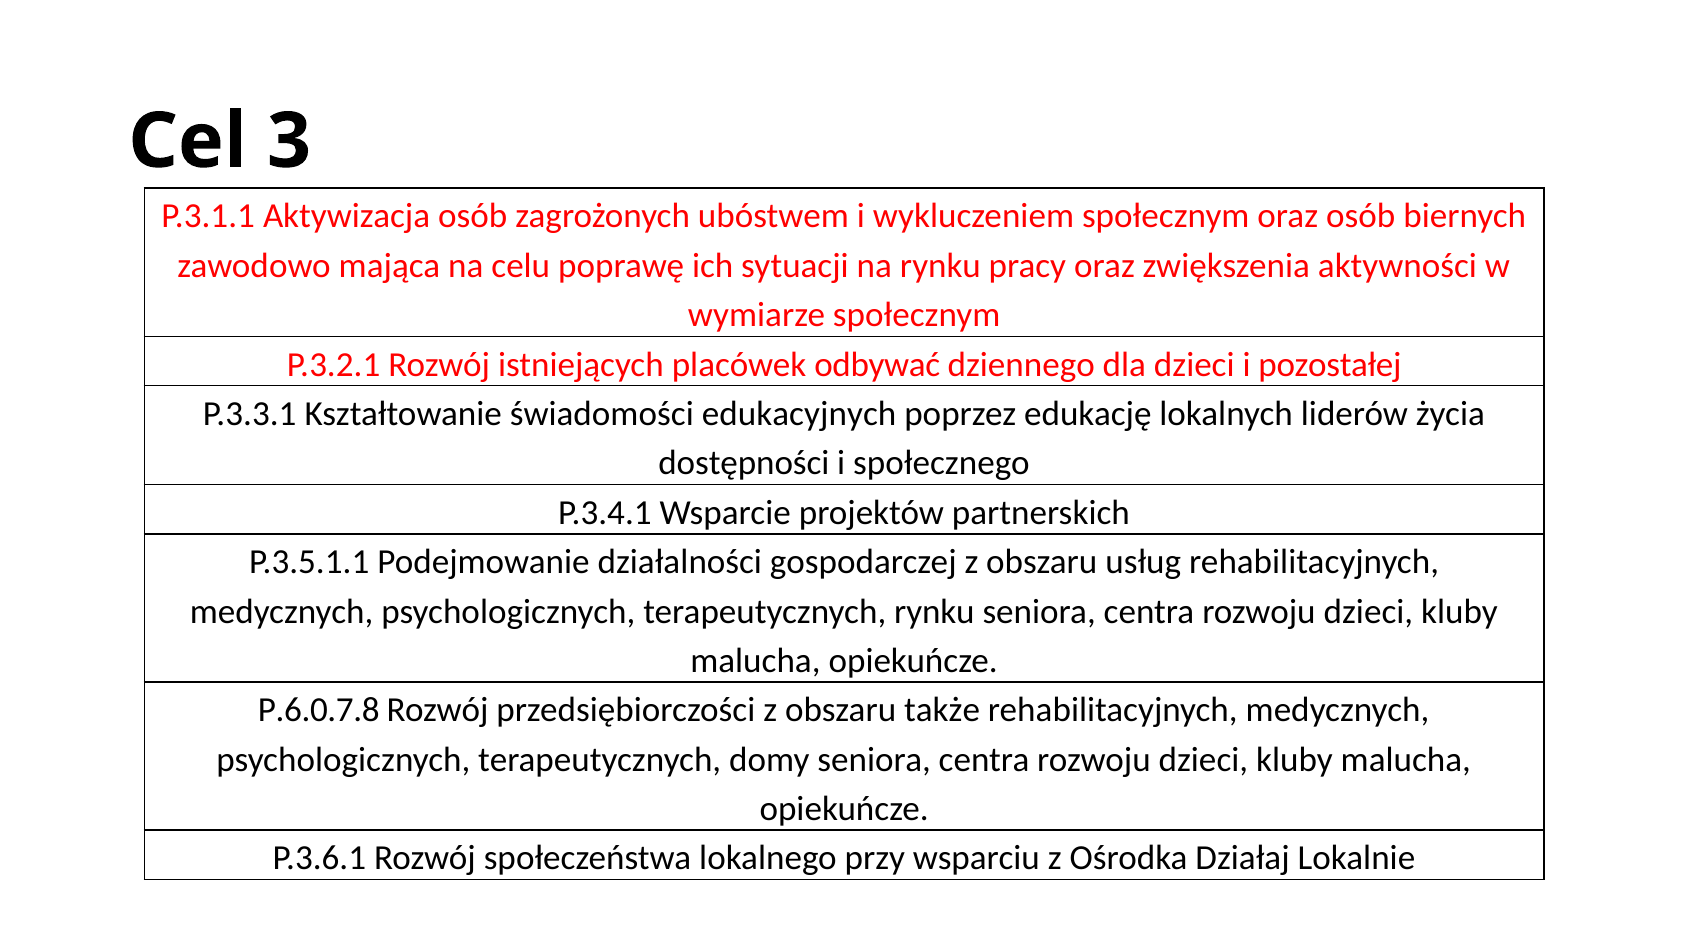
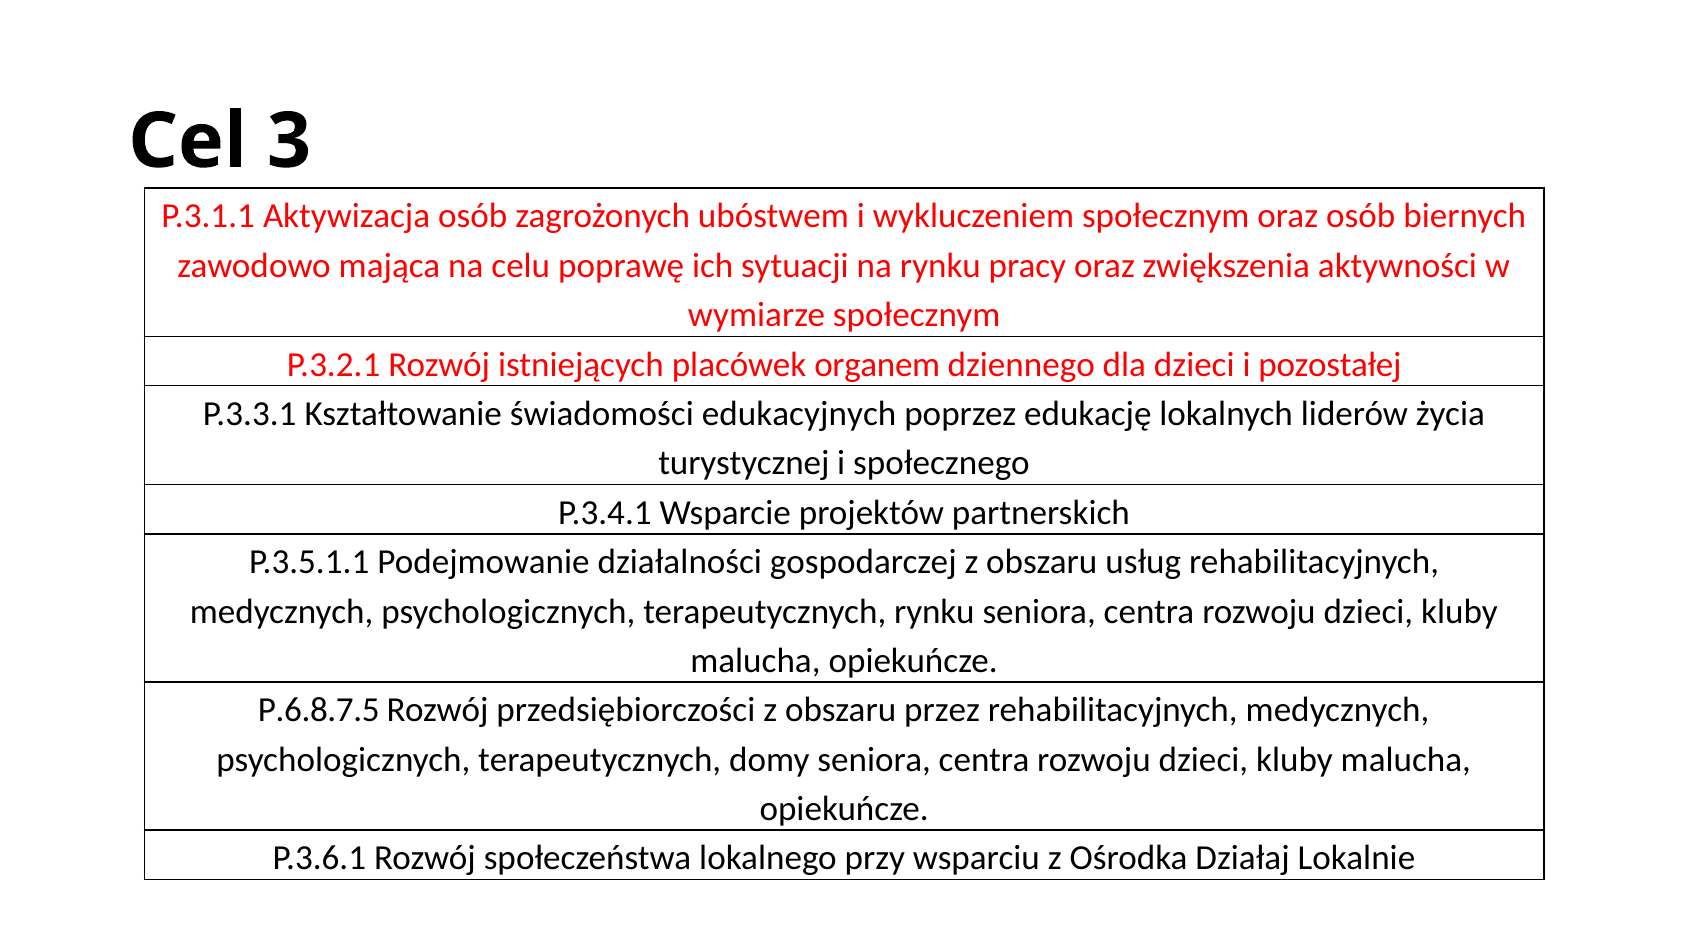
odbywać: odbywać -> organem
dostępności: dostępności -> turystycznej
P.6.0.7.8: P.6.0.7.8 -> P.6.8.7.5
także: także -> przez
